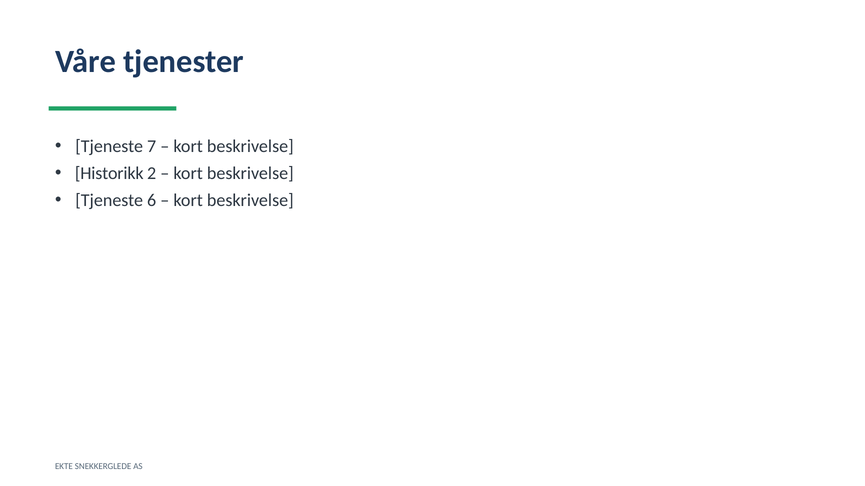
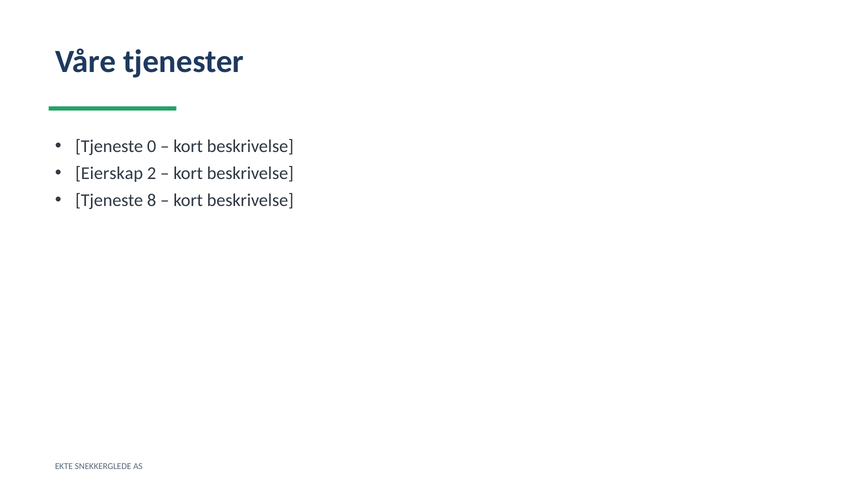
7: 7 -> 0
Historikk: Historikk -> Eierskap
6: 6 -> 8
